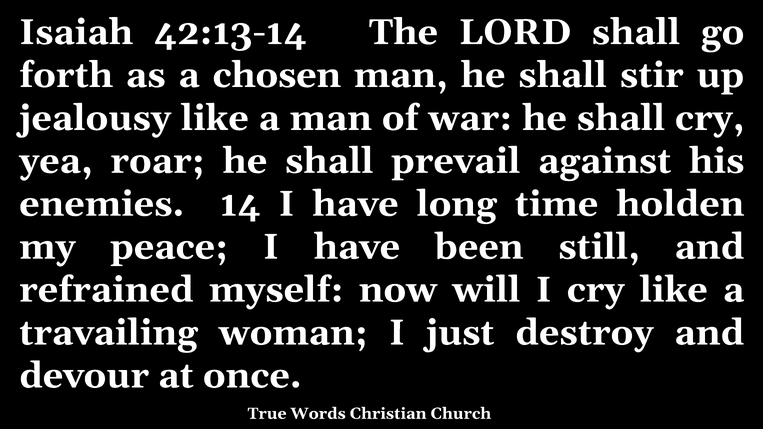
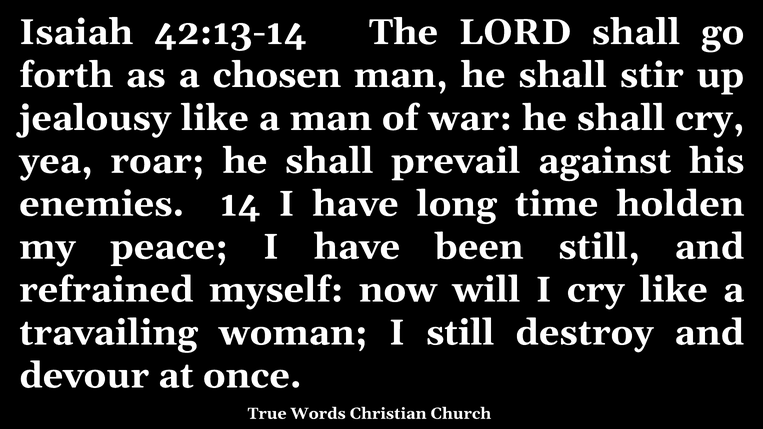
I just: just -> still
